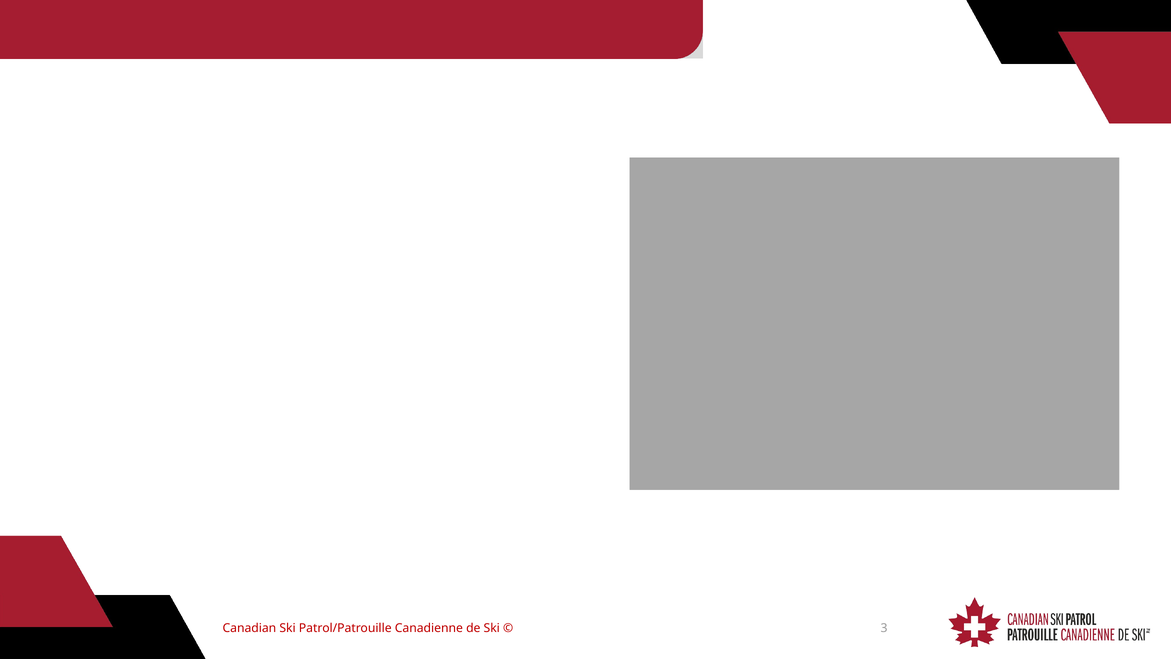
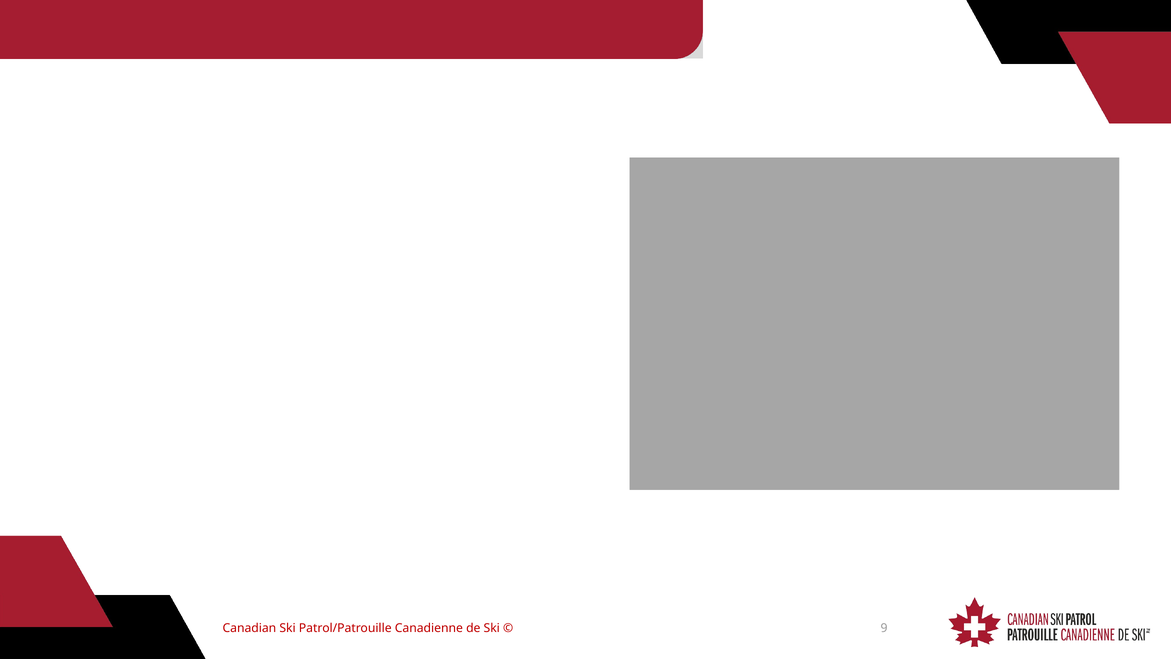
3: 3 -> 9
